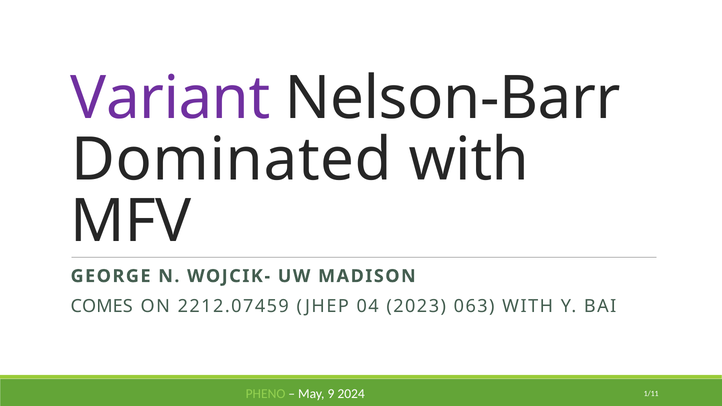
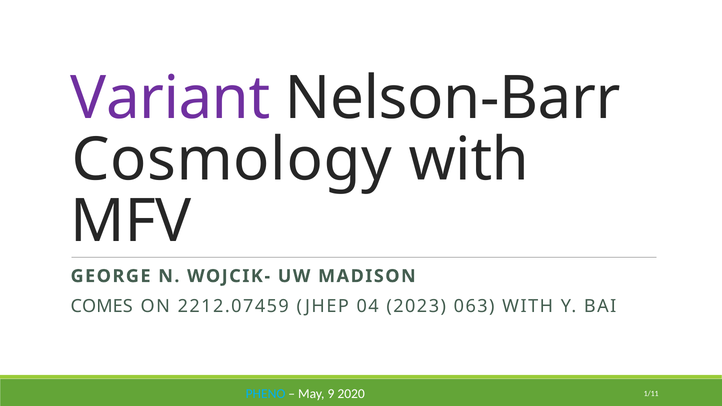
Dominated: Dominated -> Cosmology
PHENO colour: light green -> light blue
2024: 2024 -> 2020
